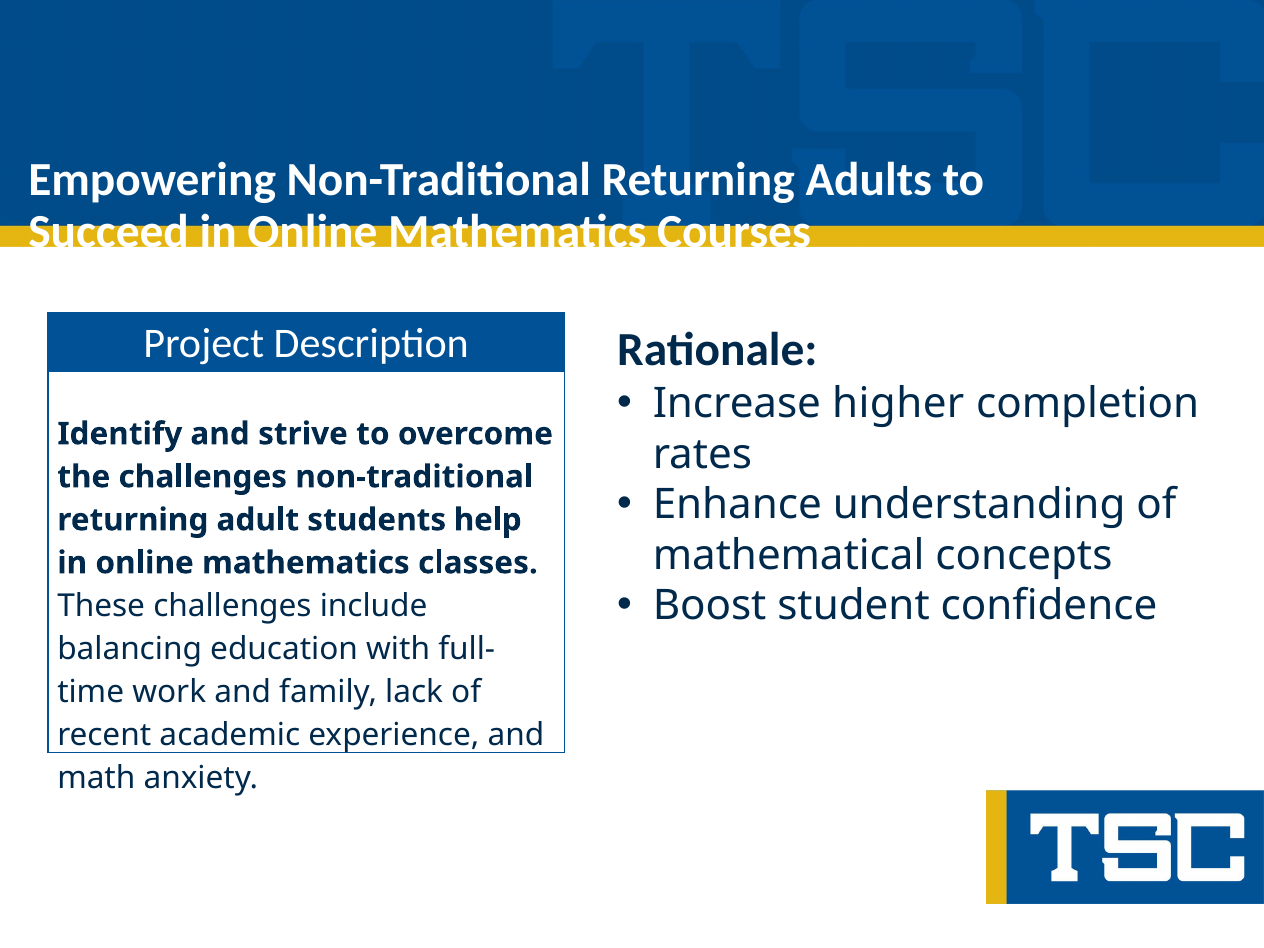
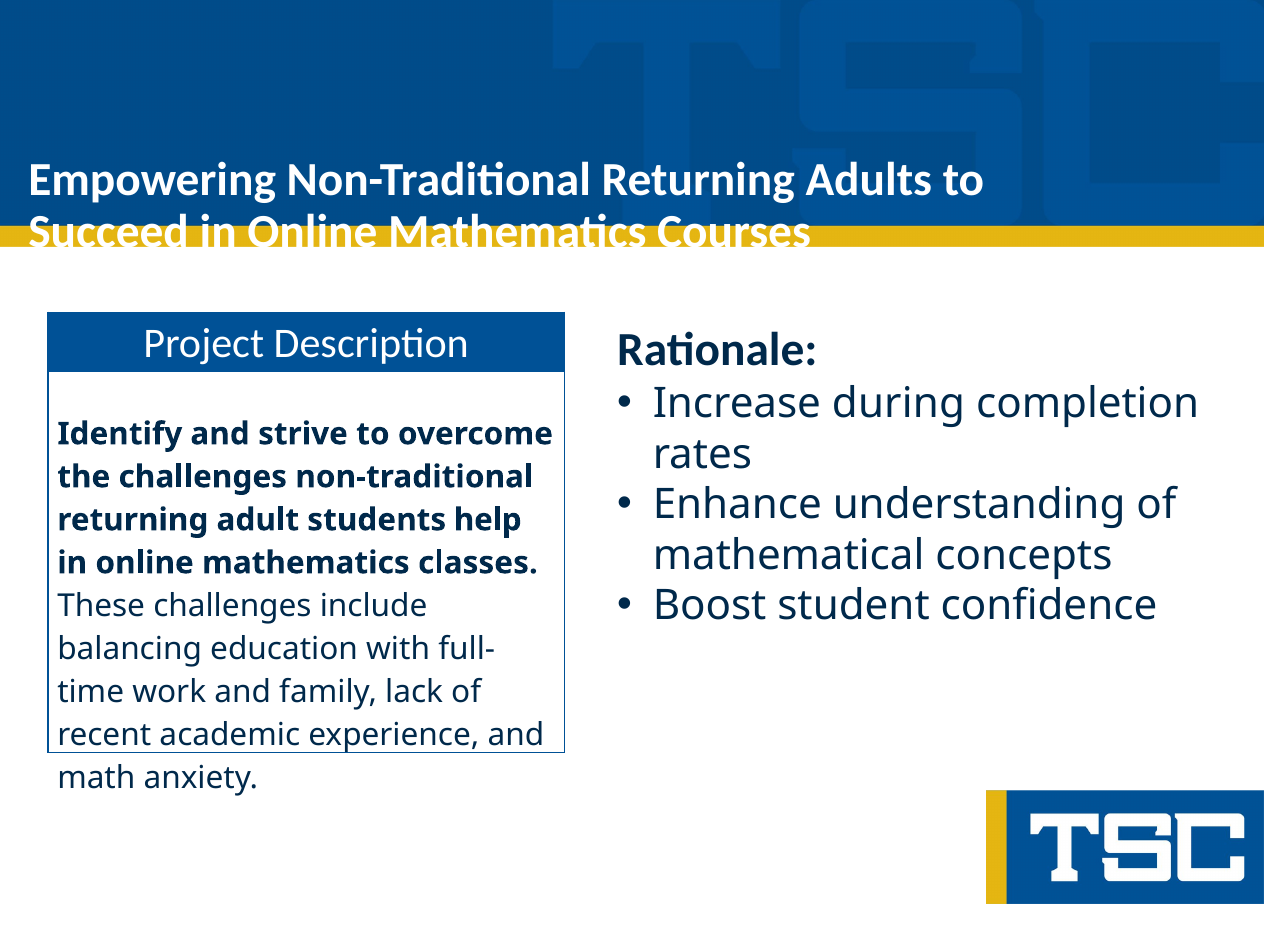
higher: higher -> during
